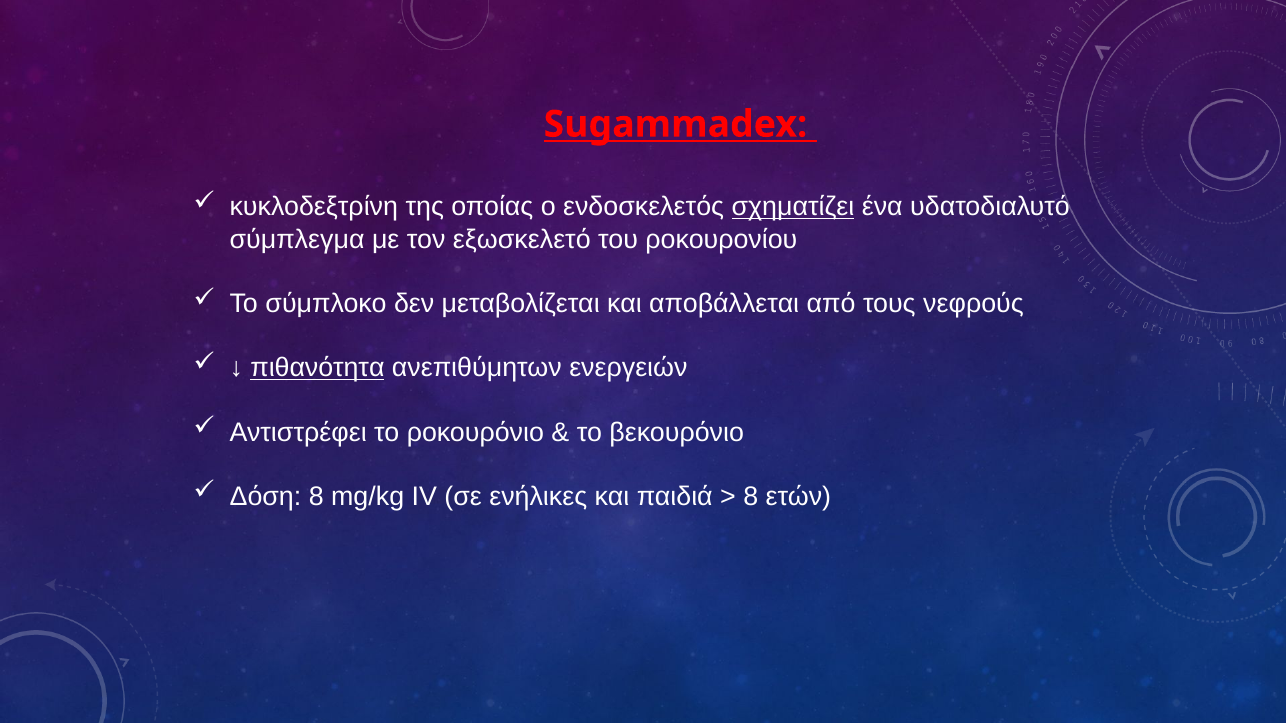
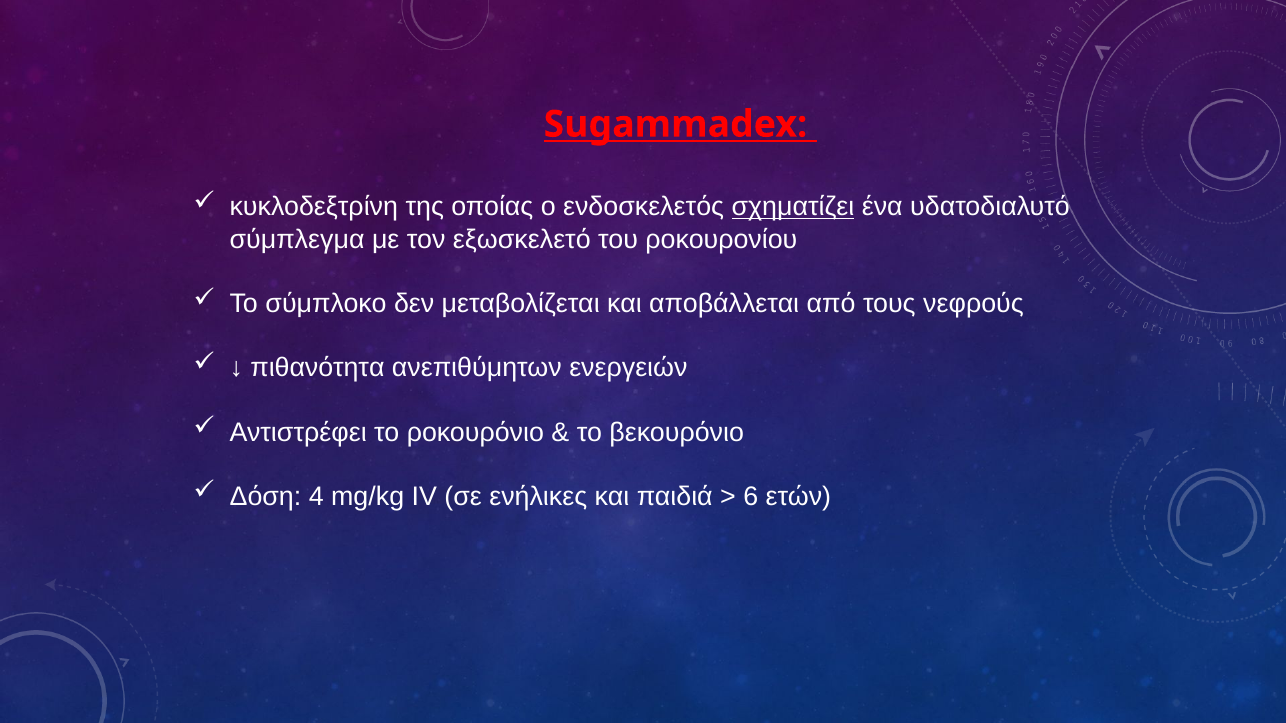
πιθανότητα underline: present -> none
Δόση 8: 8 -> 4
8 at (751, 497): 8 -> 6
